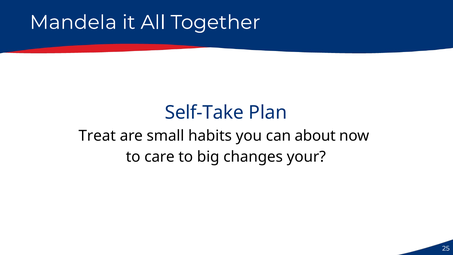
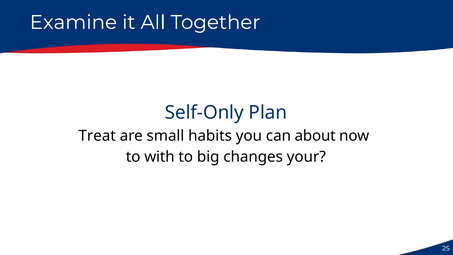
Mandela: Mandela -> Examine
Self-Take: Self-Take -> Self-Only
care: care -> with
